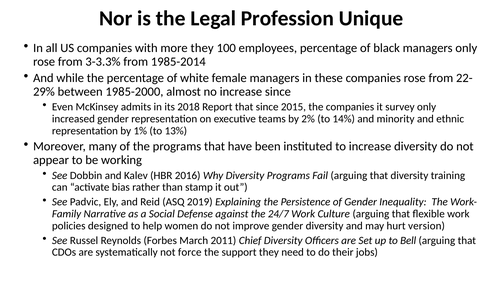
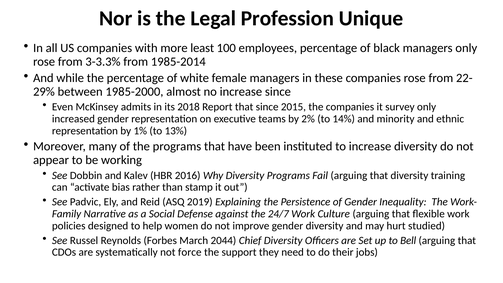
more they: they -> least
version: version -> studied
2011: 2011 -> 2044
